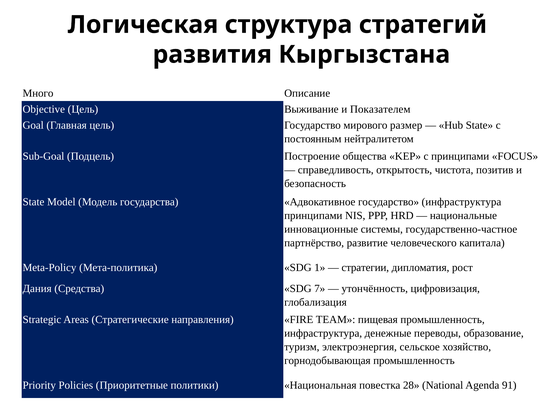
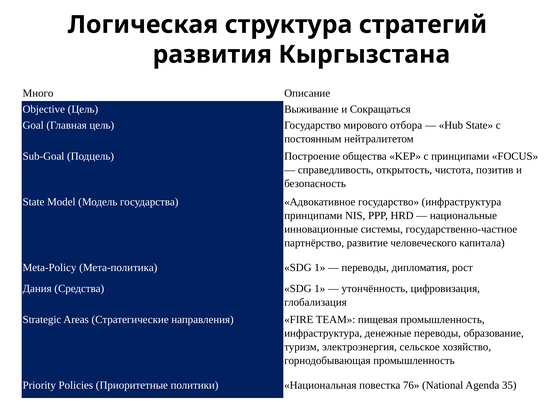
Показателем: Показателем -> Сокращаться
размер: размер -> отбора
стратегии at (365, 268): стратегии -> переводы
Средства SDG 7: 7 -> 1
28: 28 -> 76
91: 91 -> 35
